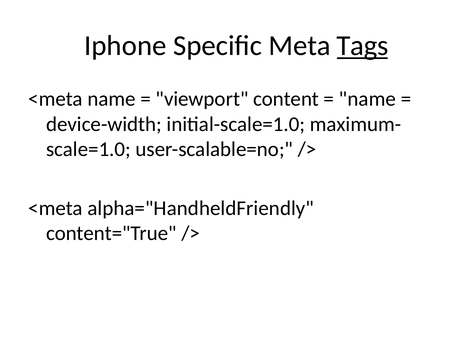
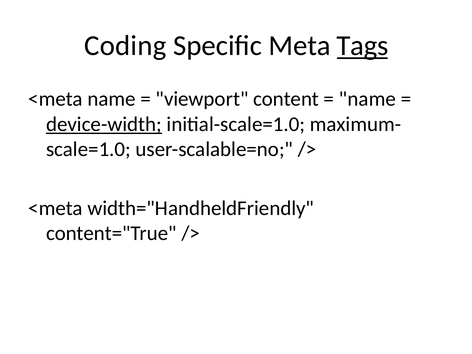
Iphone: Iphone -> Coding
device-width underline: none -> present
alpha="HandheldFriendly: alpha="HandheldFriendly -> width="HandheldFriendly
